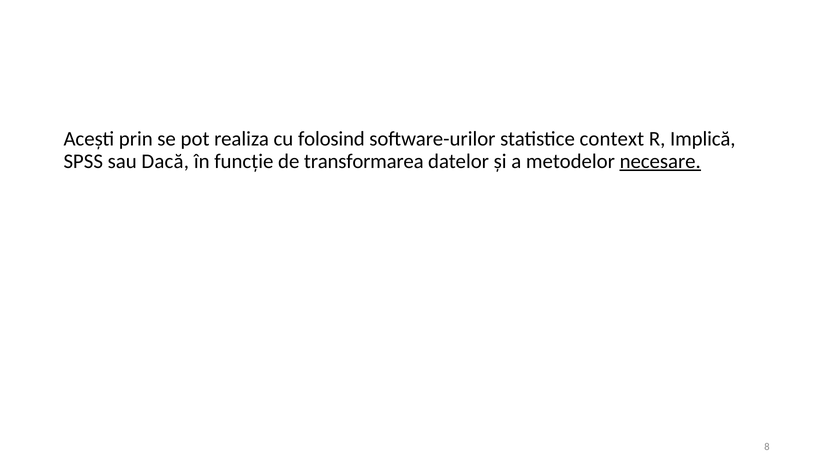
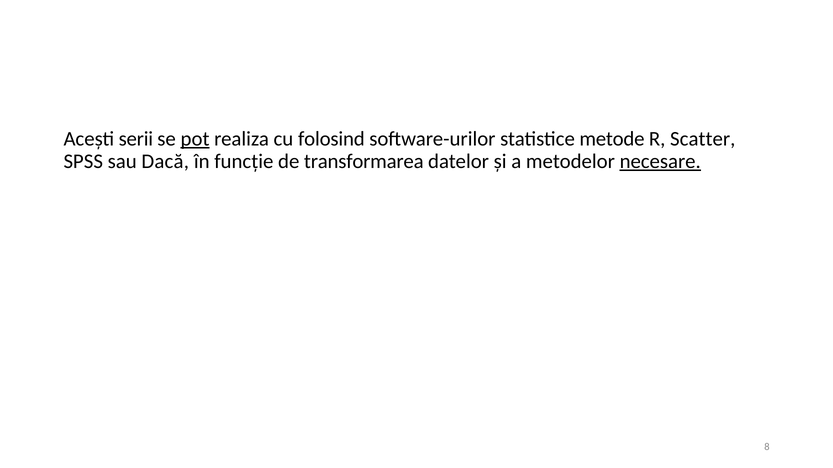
prin: prin -> serii
pot underline: none -> present
context: context -> metode
Implică: Implică -> Scatter
